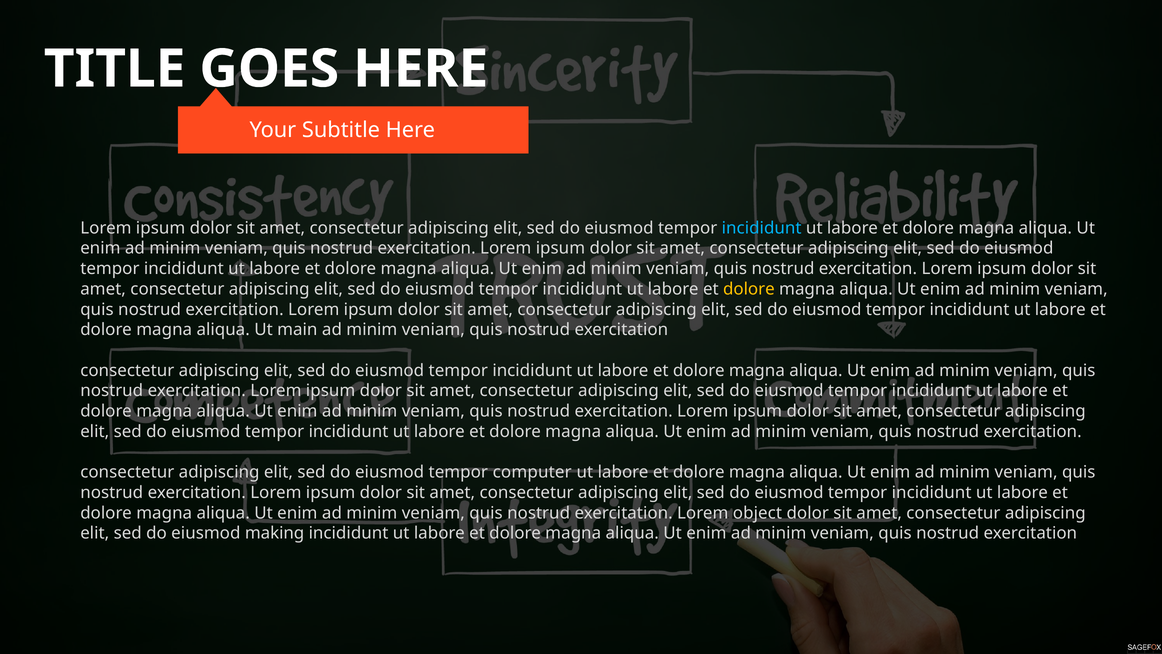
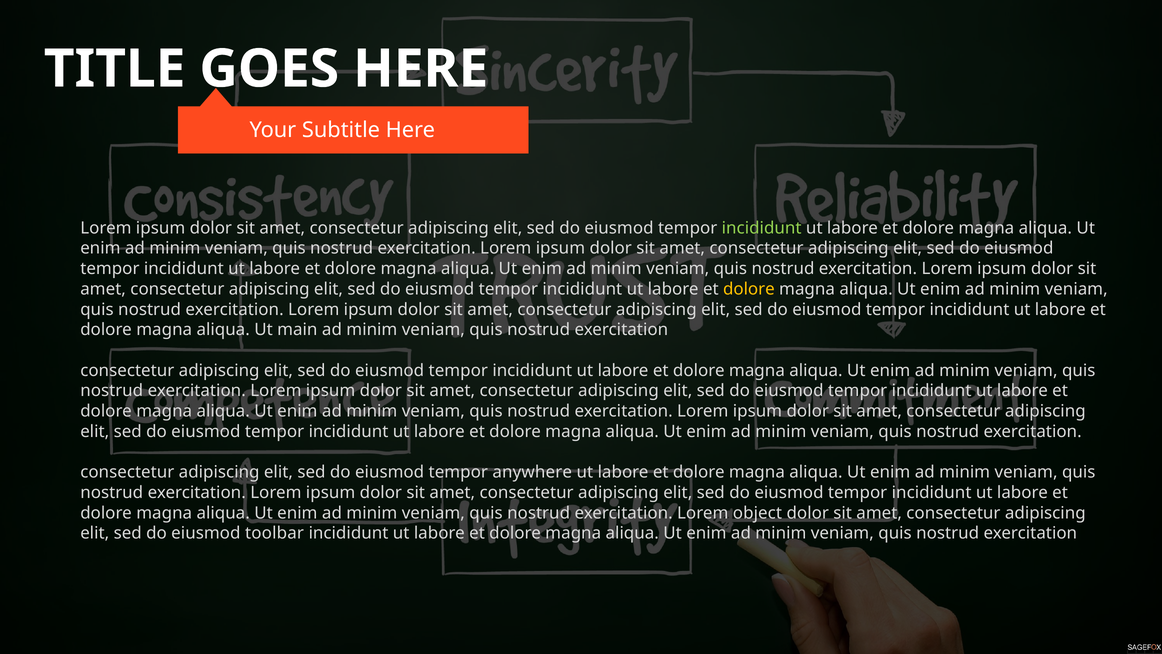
incididunt at (762, 228) colour: light blue -> light green
computer: computer -> anywhere
making: making -> toolbar
